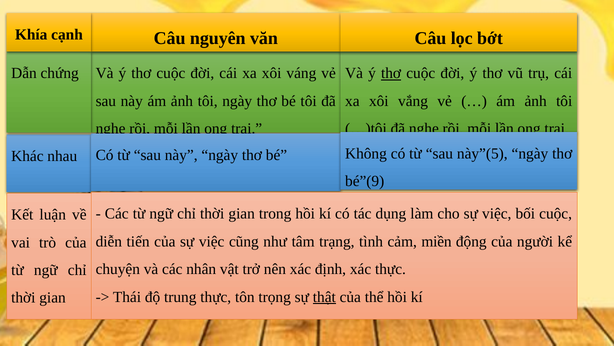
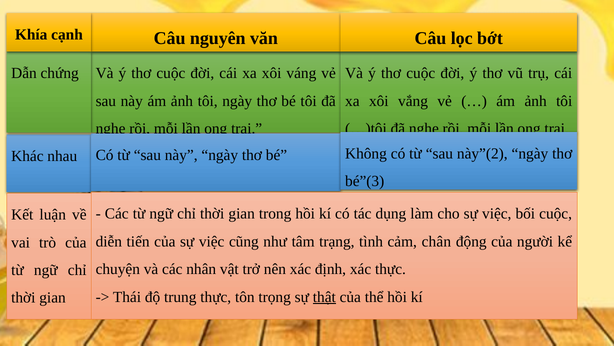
thơ at (391, 73) underline: present -> none
này”(5: này”(5 -> này”(2
bé”(9: bé”(9 -> bé”(3
miền: miền -> chân
